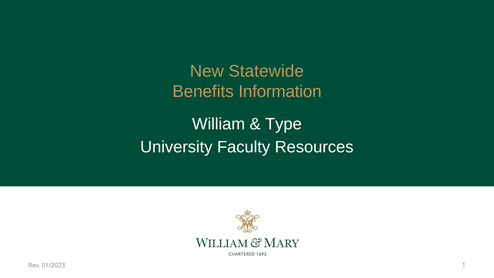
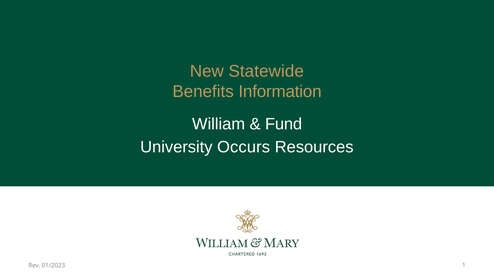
Type: Type -> Fund
Faculty: Faculty -> Occurs
